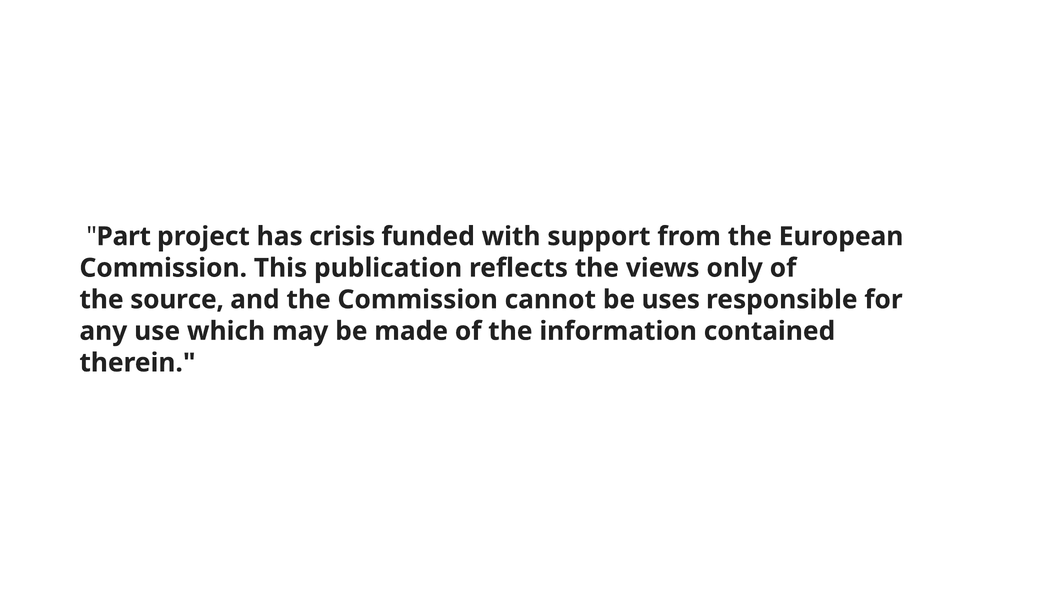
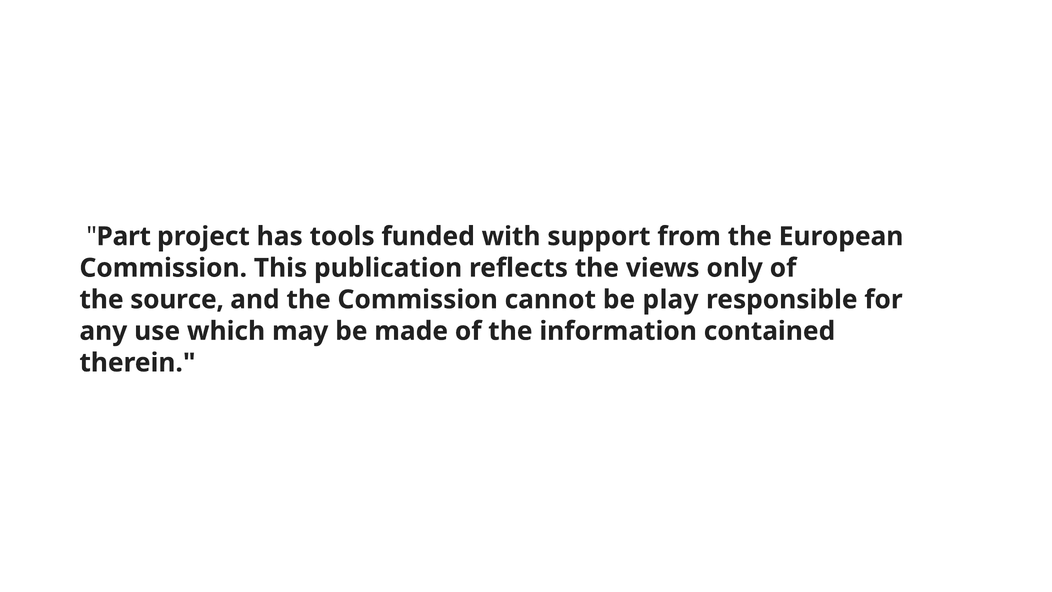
crisis: crisis -> tools
uses: uses -> play
